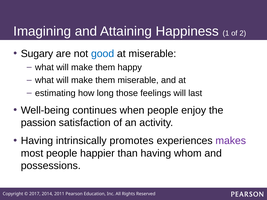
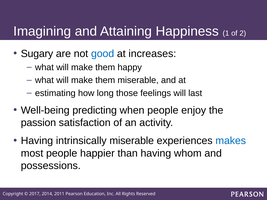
at miserable: miserable -> increases
continues: continues -> predicting
intrinsically promotes: promotes -> miserable
makes colour: purple -> blue
